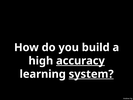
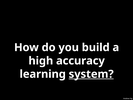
accuracy underline: present -> none
